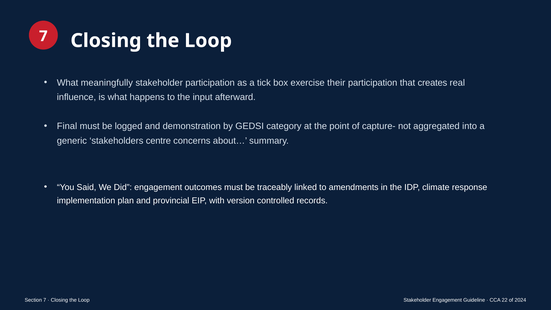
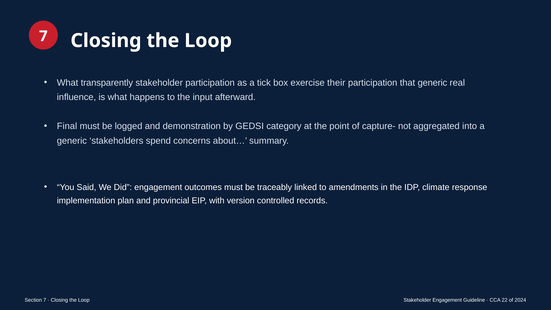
meaningfully: meaningfully -> transparently
that creates: creates -> generic
centre: centre -> spend
